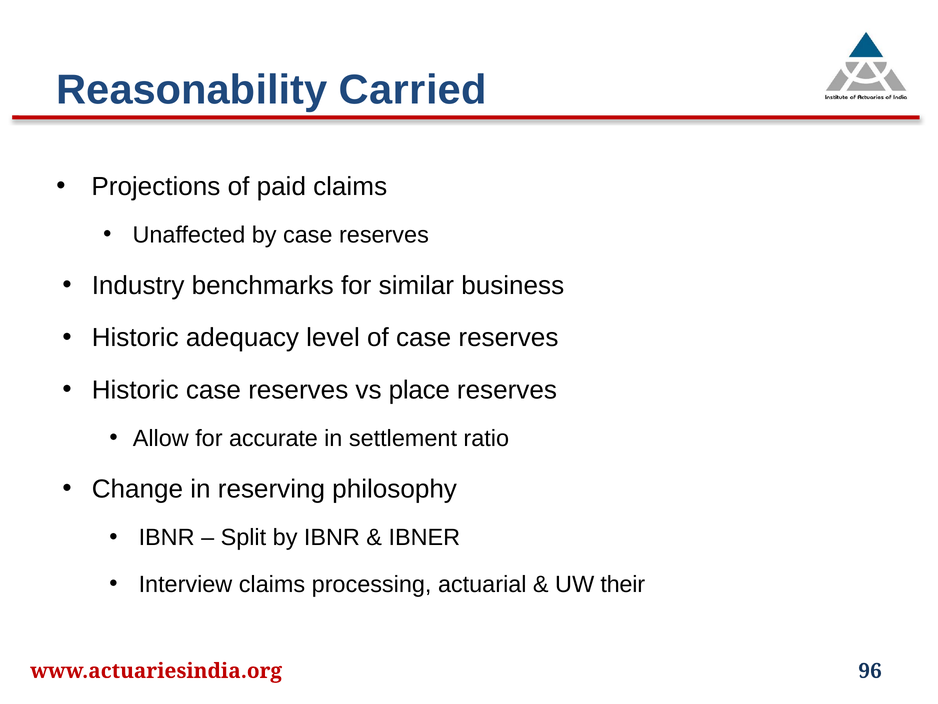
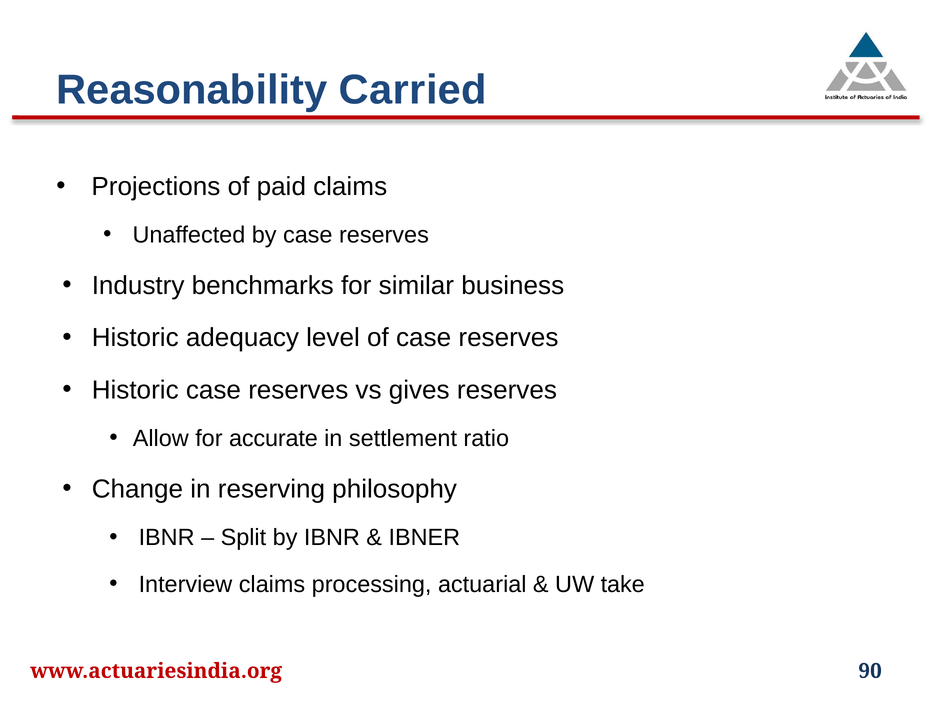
place: place -> gives
their: their -> take
96: 96 -> 90
